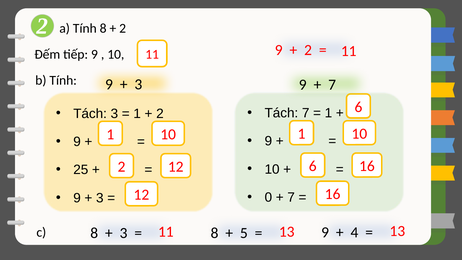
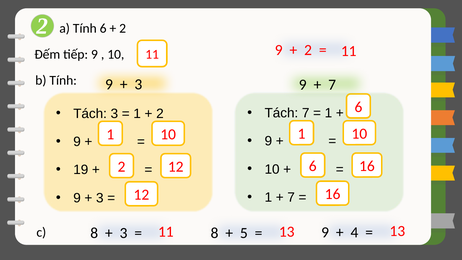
Tính 8: 8 -> 6
25: 25 -> 19
0 at (268, 197): 0 -> 1
